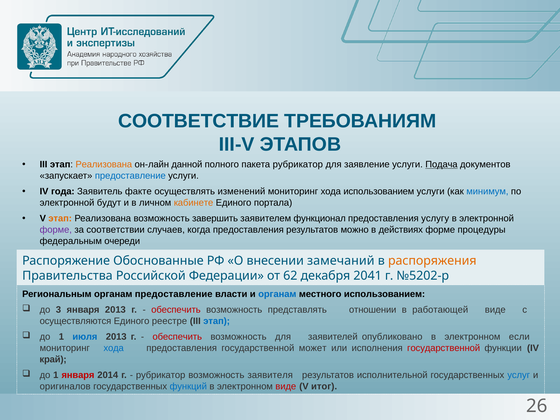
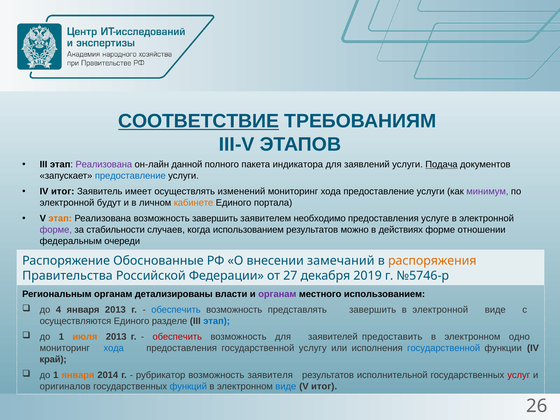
СООТВЕТСТВИЕ underline: none -> present
Реализована at (104, 164) colour: orange -> purple
пакета рубрикатор: рубрикатор -> индикатора
заявление: заявление -> заявлений
IV года: года -> итог
факте: факте -> имеет
хода использованием: использованием -> предоставление
минимум colour: blue -> purple
функционал: функционал -> необходимо
услугу: услугу -> услуге
соответствии: соответствии -> стабильности
когда предоставления: предоставления -> использованием
процедуры: процедуры -> отношении
62: 62 -> 27
2041: 2041 -> 2019
№5202-р: №5202-р -> №5746-р
органам предоставление: предоставление -> детализированы
органам at (277, 294) colour: blue -> purple
3: 3 -> 4
обеспечить at (176, 310) colour: red -> blue
представлять отношении: отношении -> завершить
работающей at (440, 310): работающей -> электронной
реестре: реестре -> разделе
июля colour: blue -> orange
опубликовано: опубликовано -> предоставить
если: если -> одно
может: может -> услугу
государственной at (444, 348) colour: red -> blue
января at (78, 375) colour: red -> orange
услуг colour: blue -> red
виде at (286, 386) colour: red -> blue
